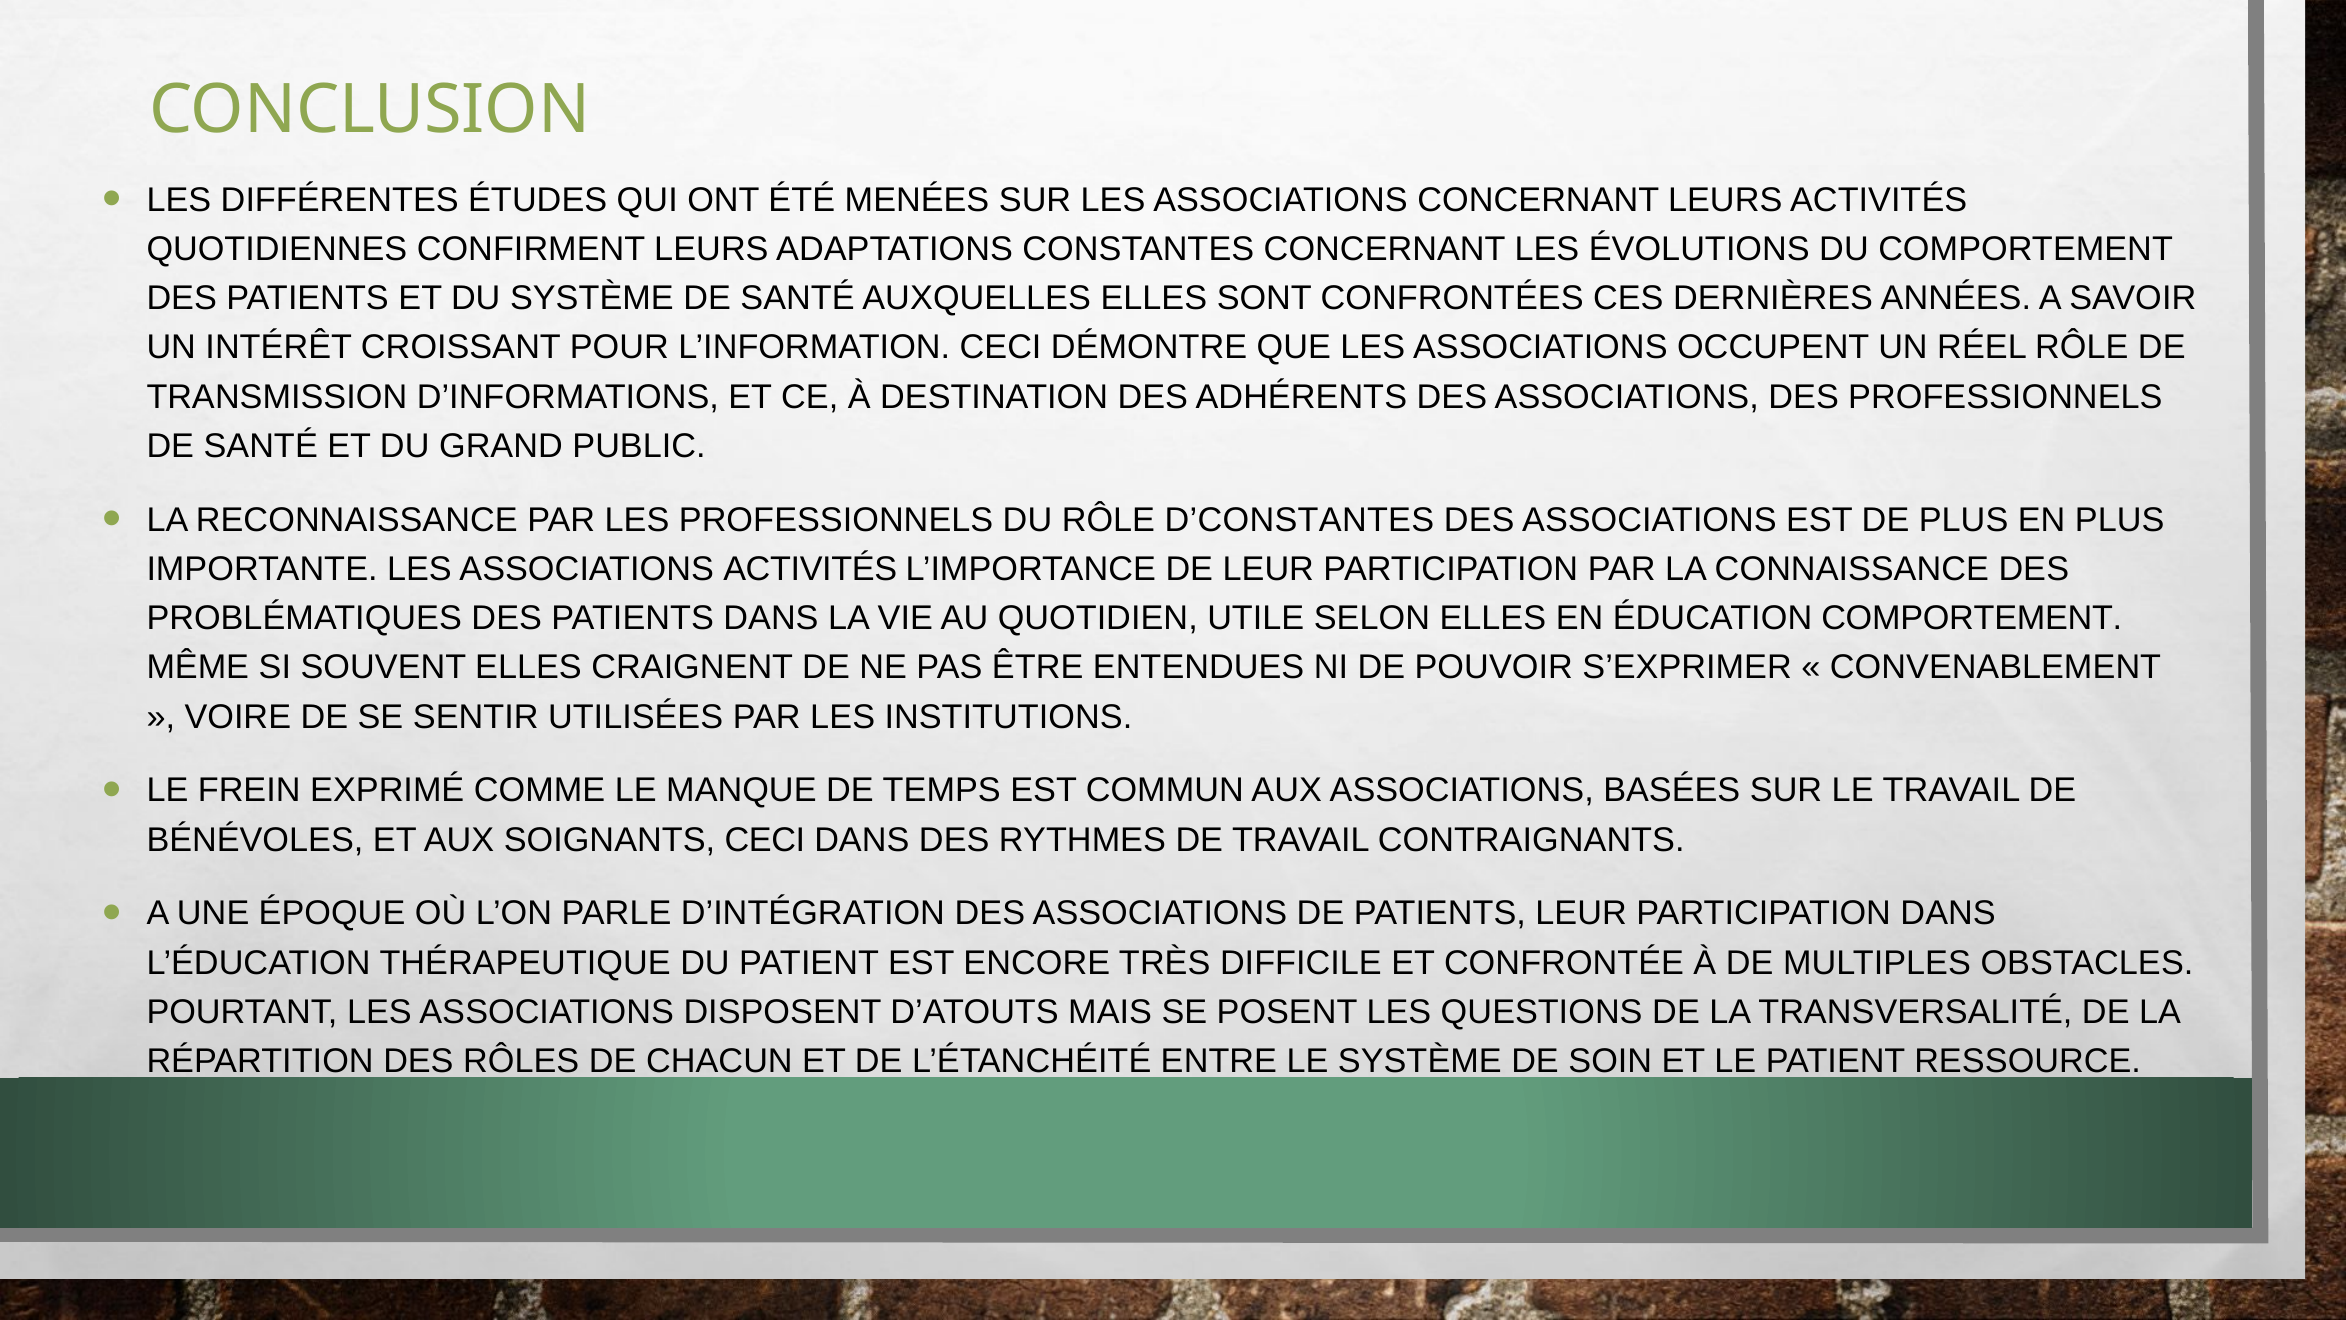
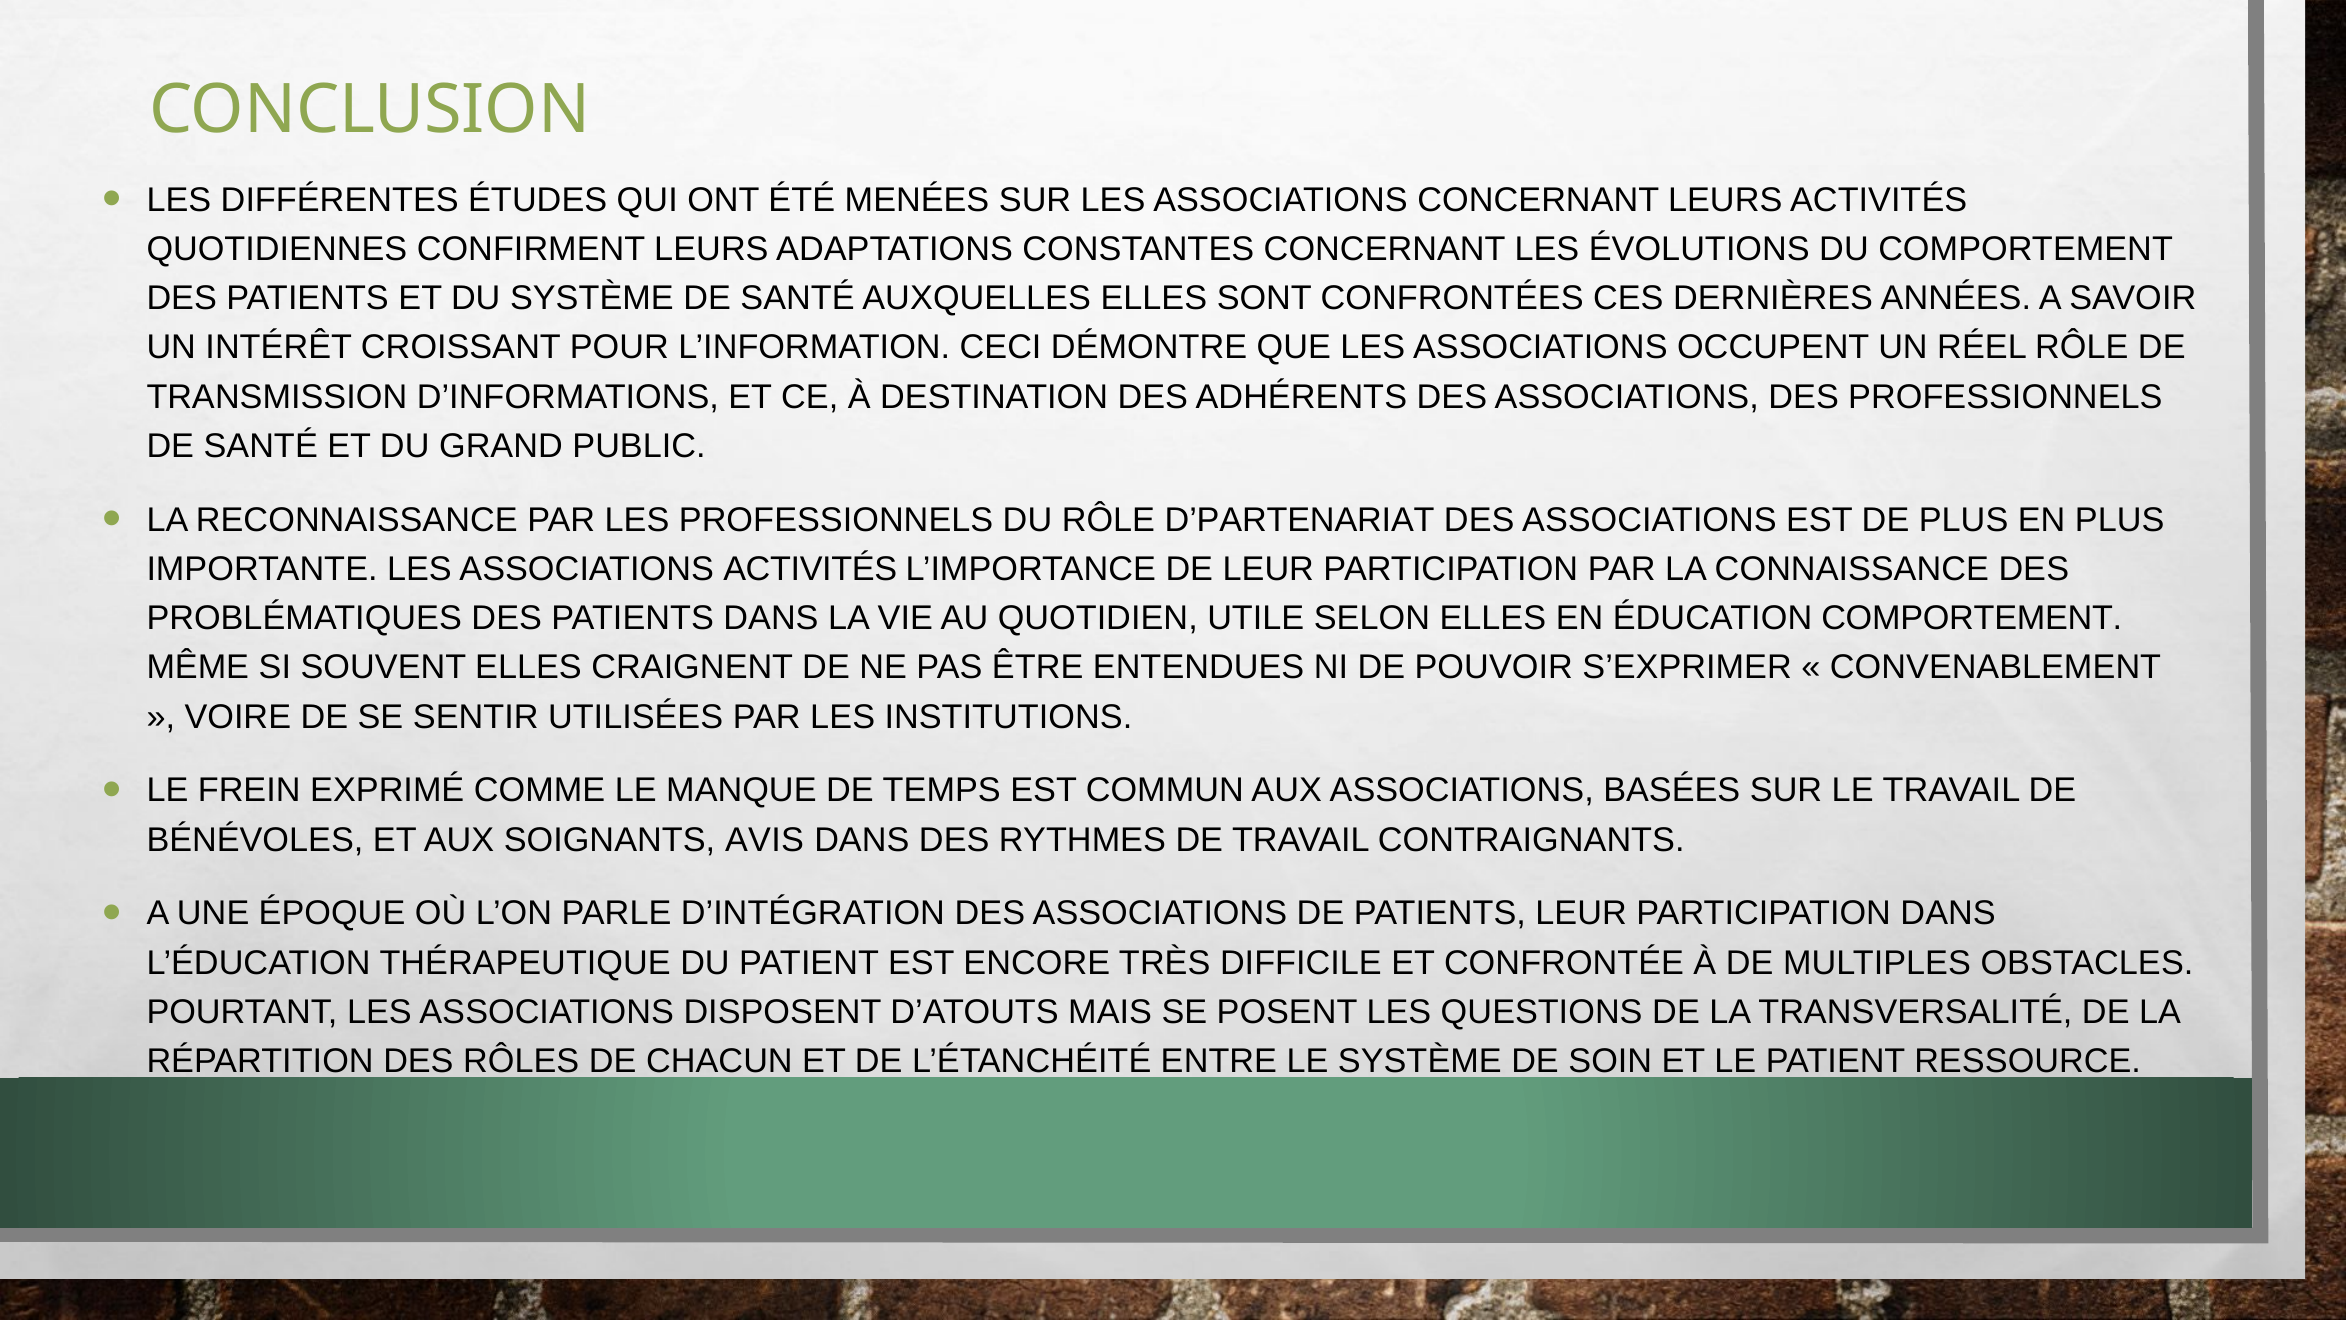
D’CONSTANTES: D’CONSTANTES -> D’PARTENARIAT
SOIGNANTS CECI: CECI -> AVIS
